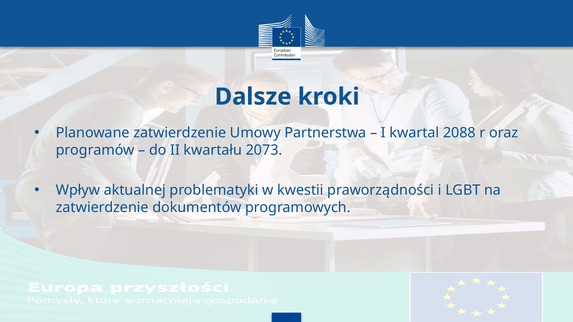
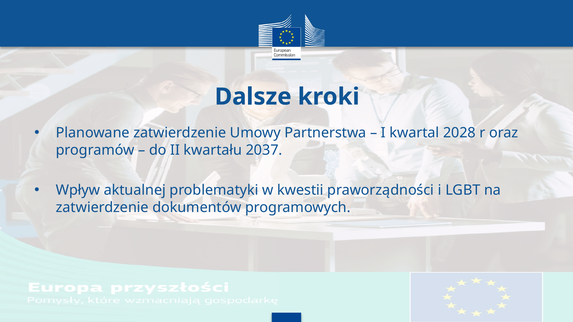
2088: 2088 -> 2028
2073: 2073 -> 2037
